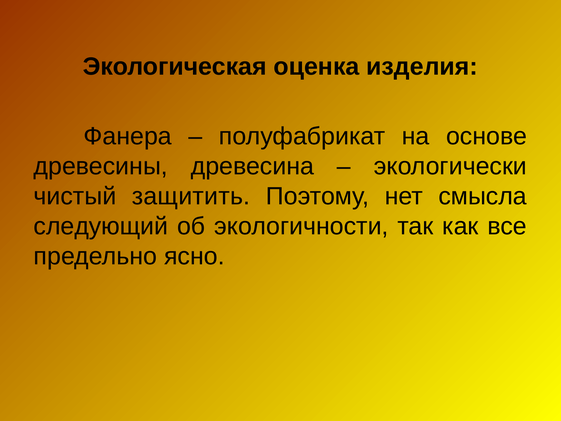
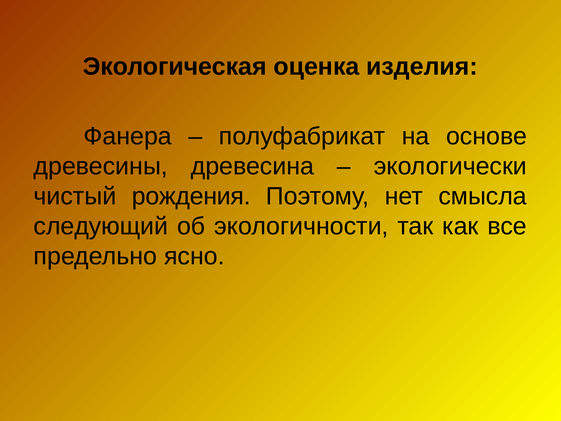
защитить: защитить -> рождения
